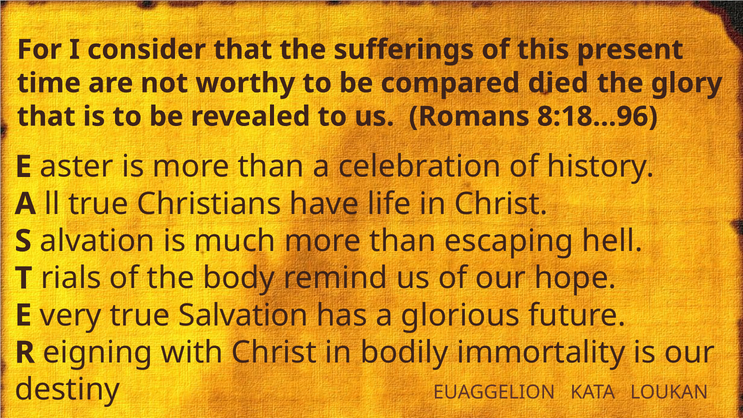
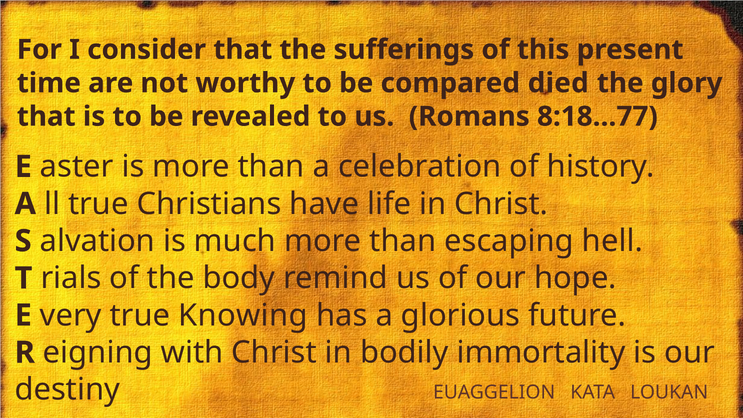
8:18…96: 8:18…96 -> 8:18…77
Salvation: Salvation -> Knowing
